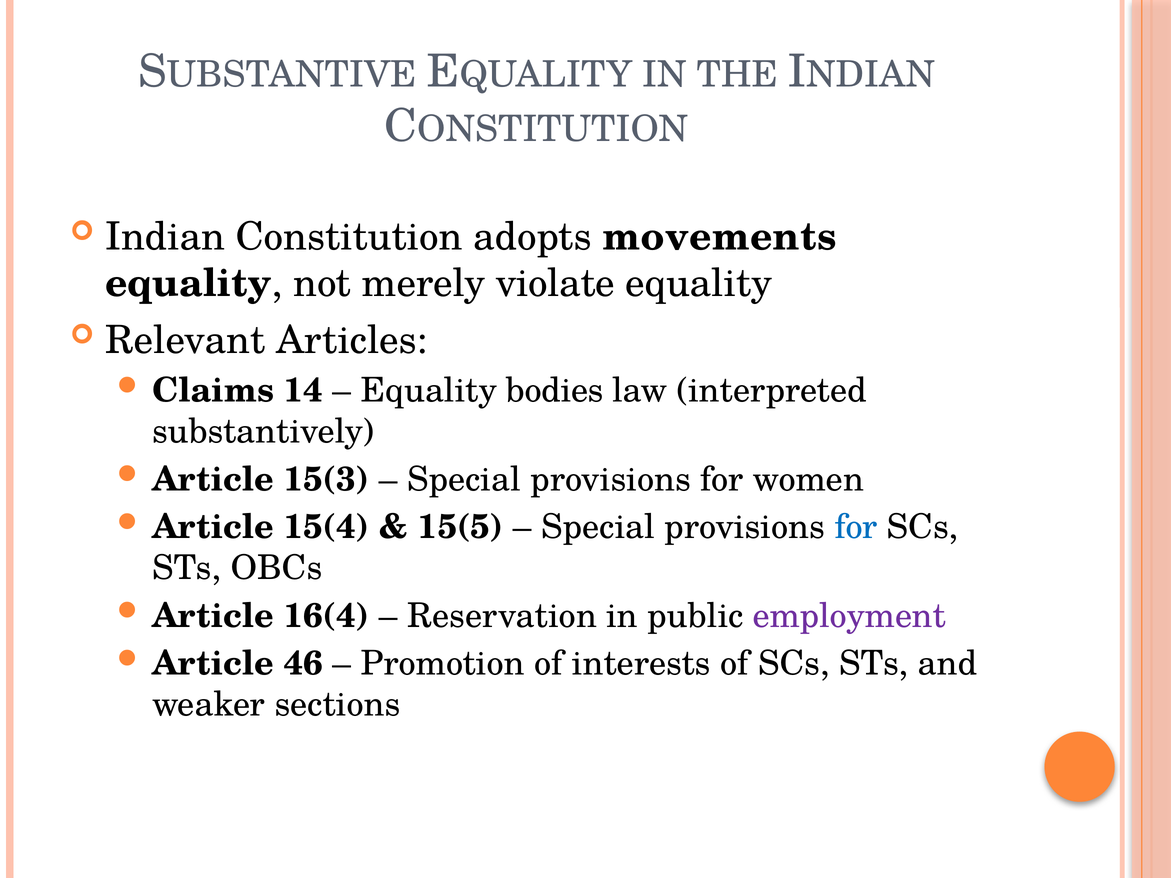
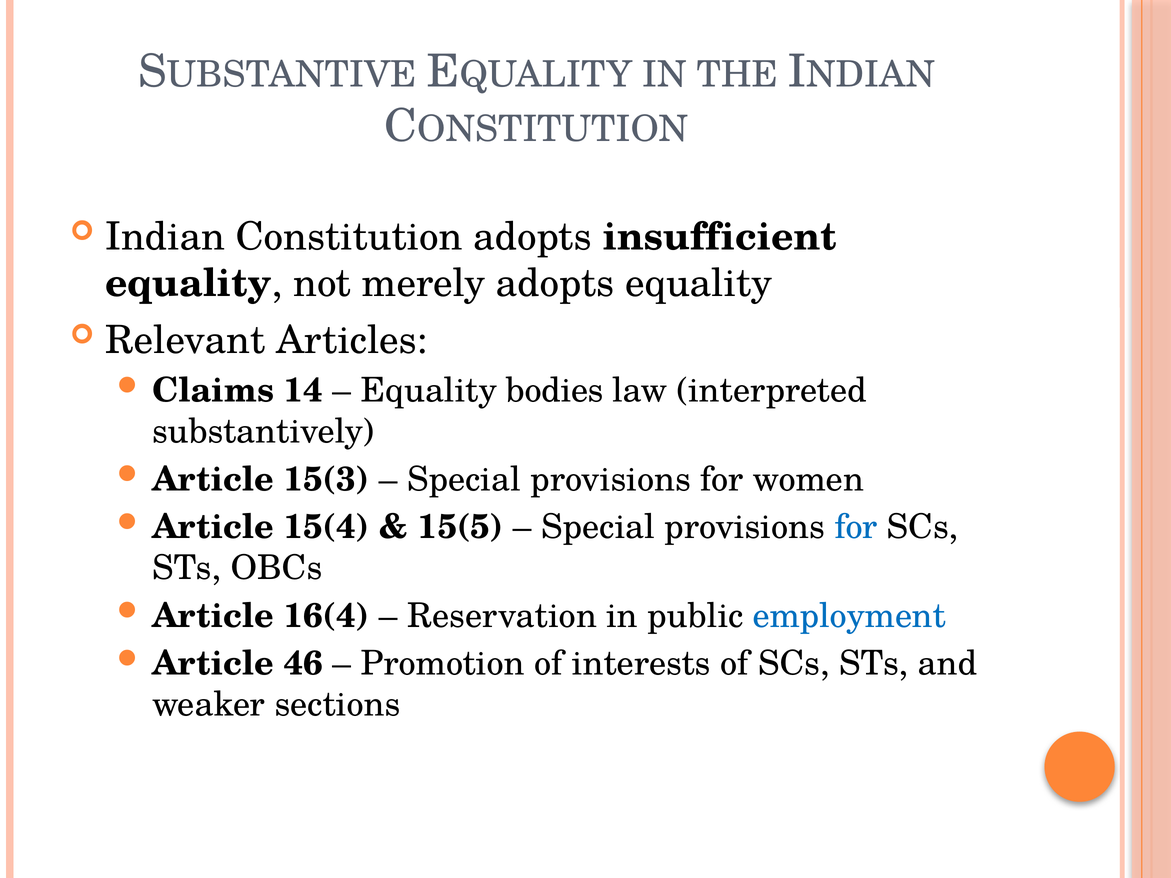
movements: movements -> insufficient
merely violate: violate -> adopts
employment colour: purple -> blue
